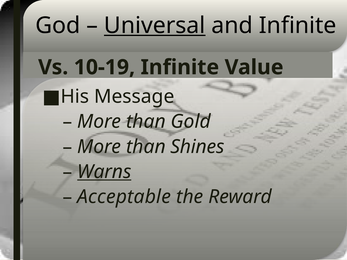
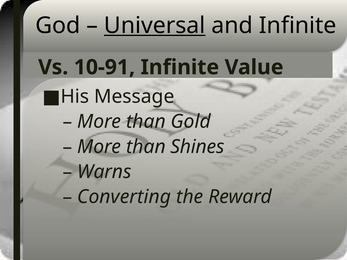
10-19: 10-19 -> 10-91
Warns underline: present -> none
Acceptable: Acceptable -> Converting
